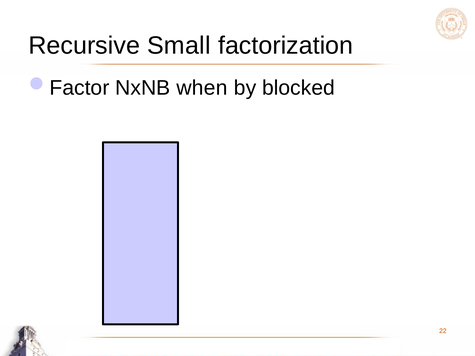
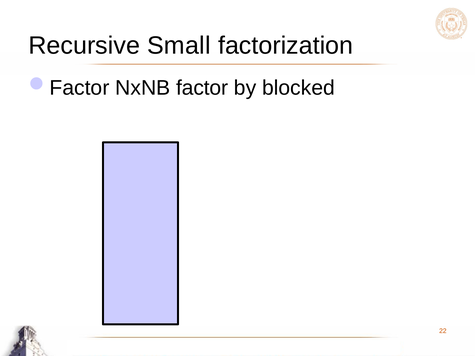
when: when -> factor
